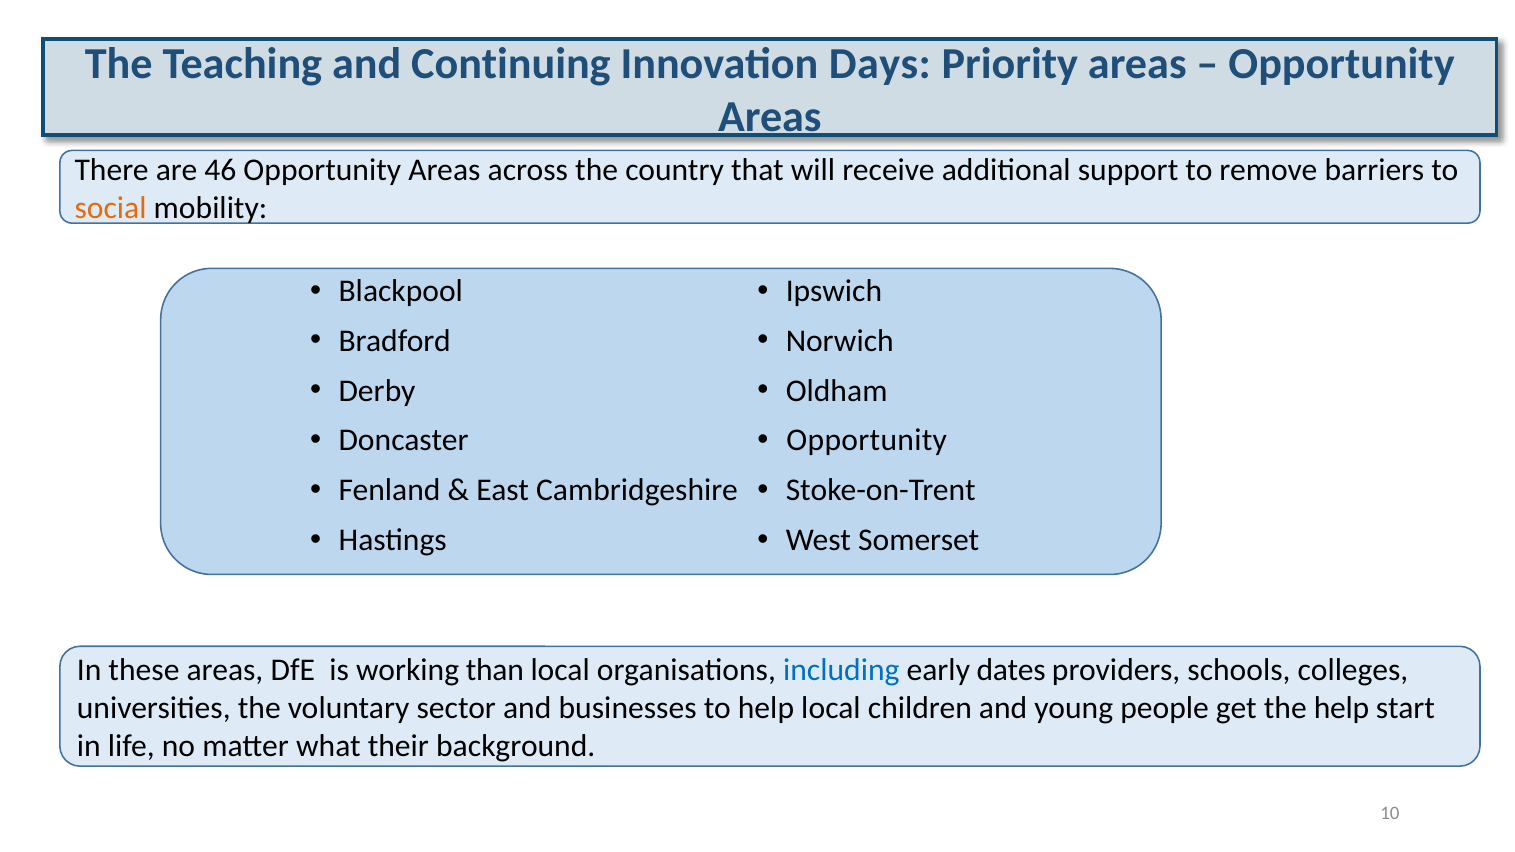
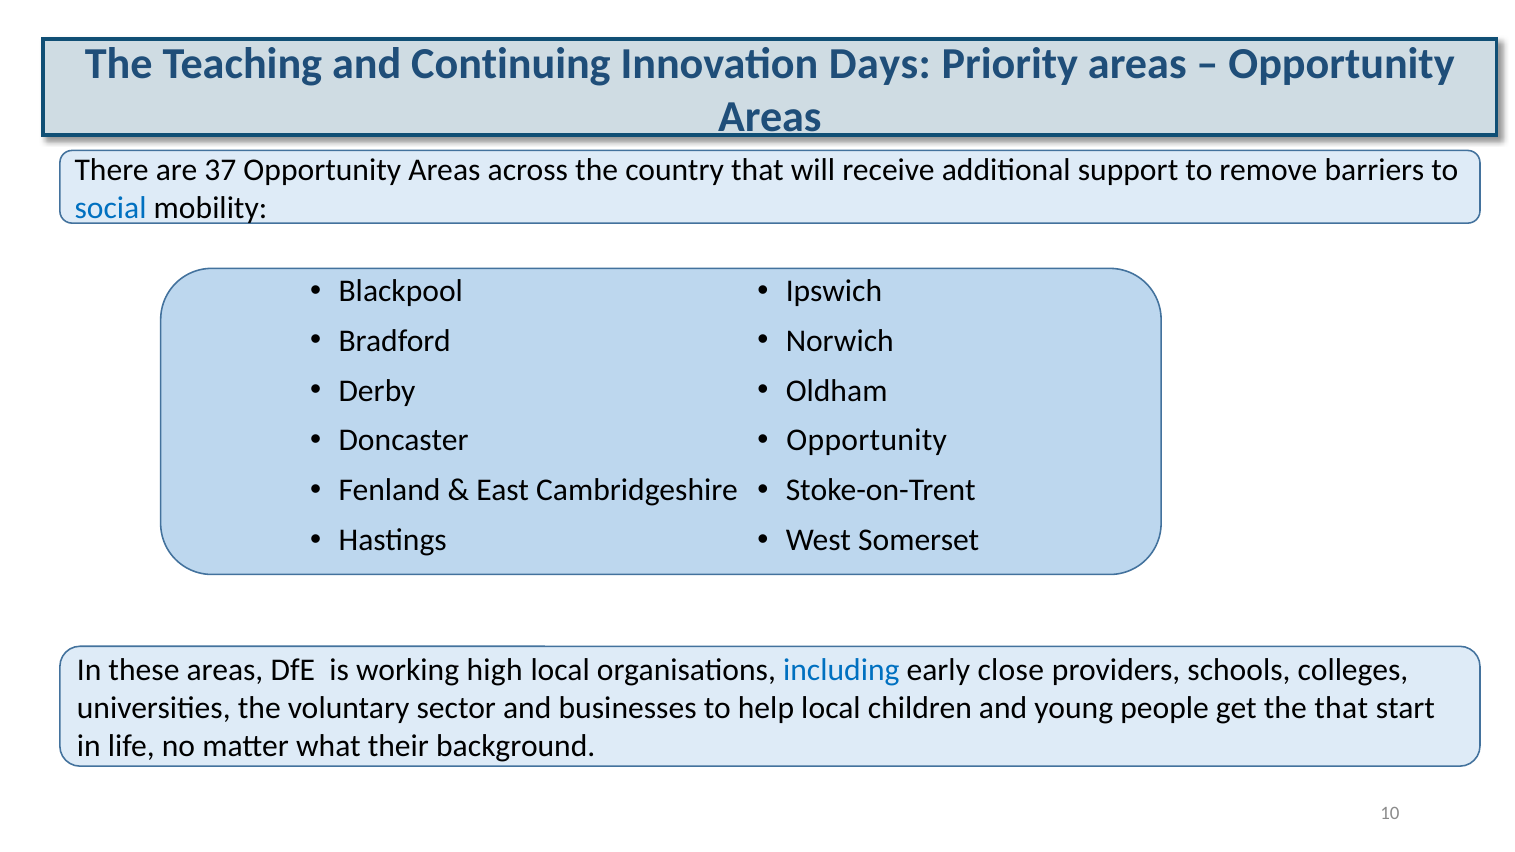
46: 46 -> 37
social colour: orange -> blue
than: than -> high
dates: dates -> close
the help: help -> that
